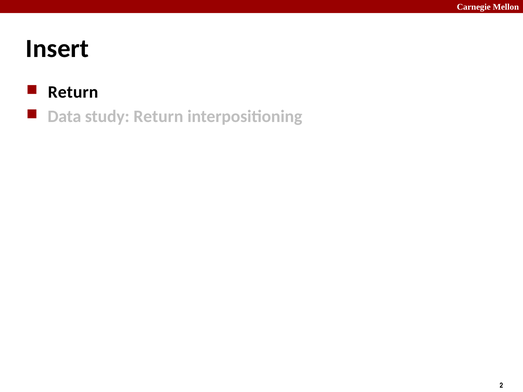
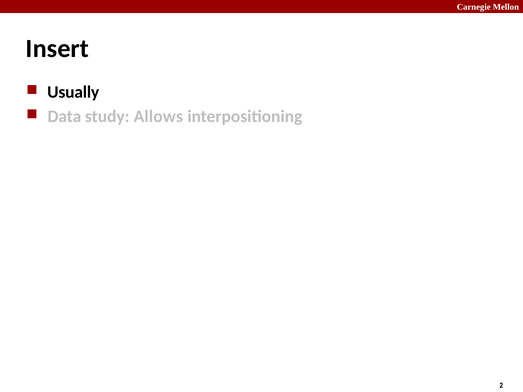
Return at (73, 92): Return -> Usually
study Return: Return -> Allows
